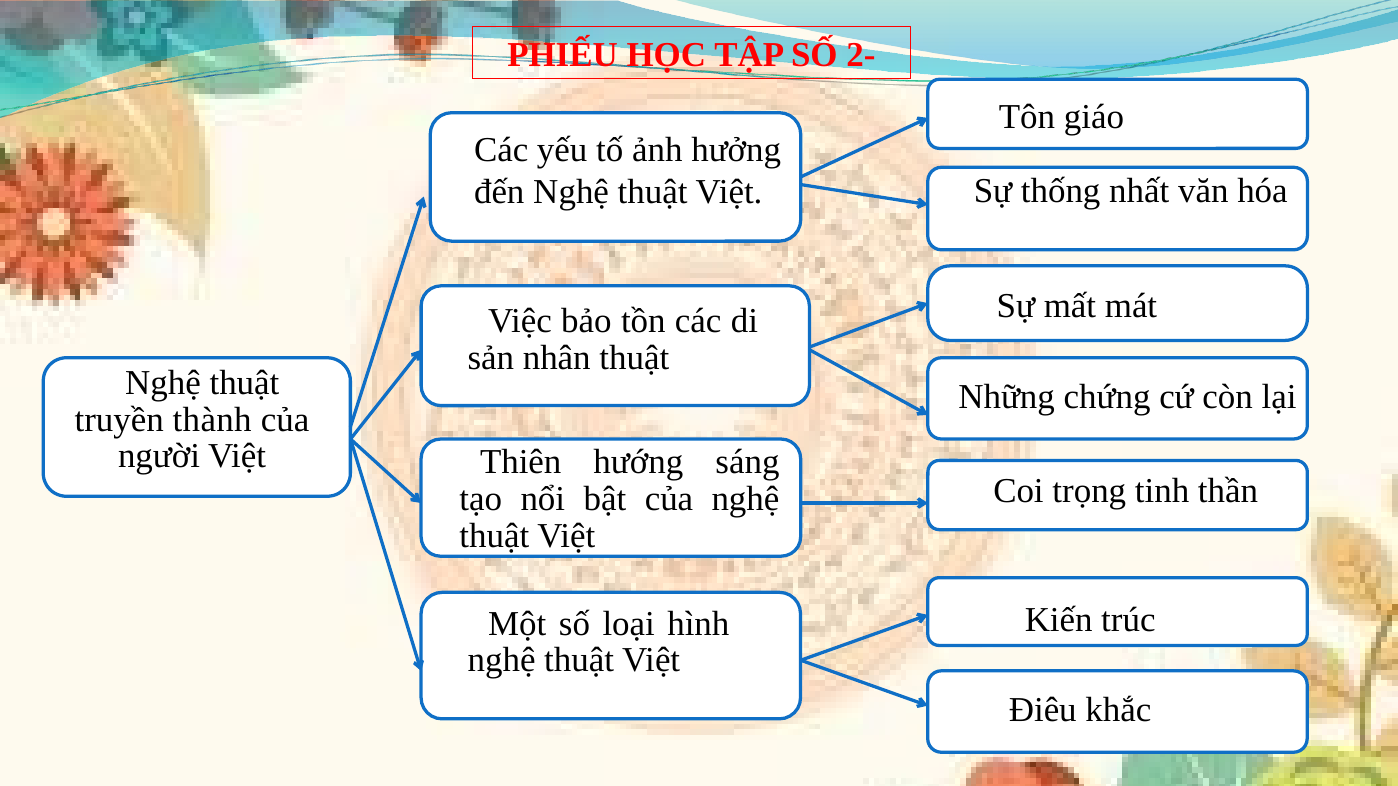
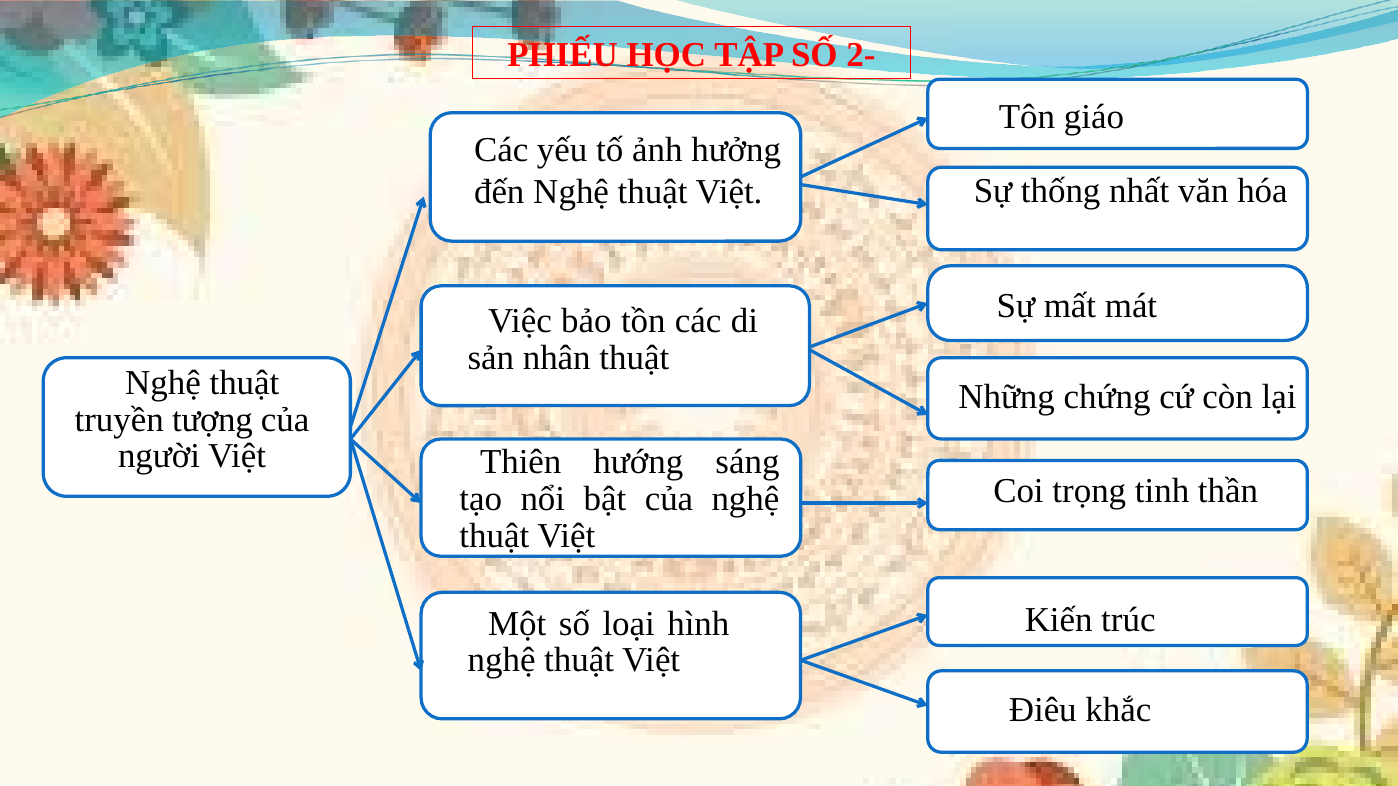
thành: thành -> tượng
